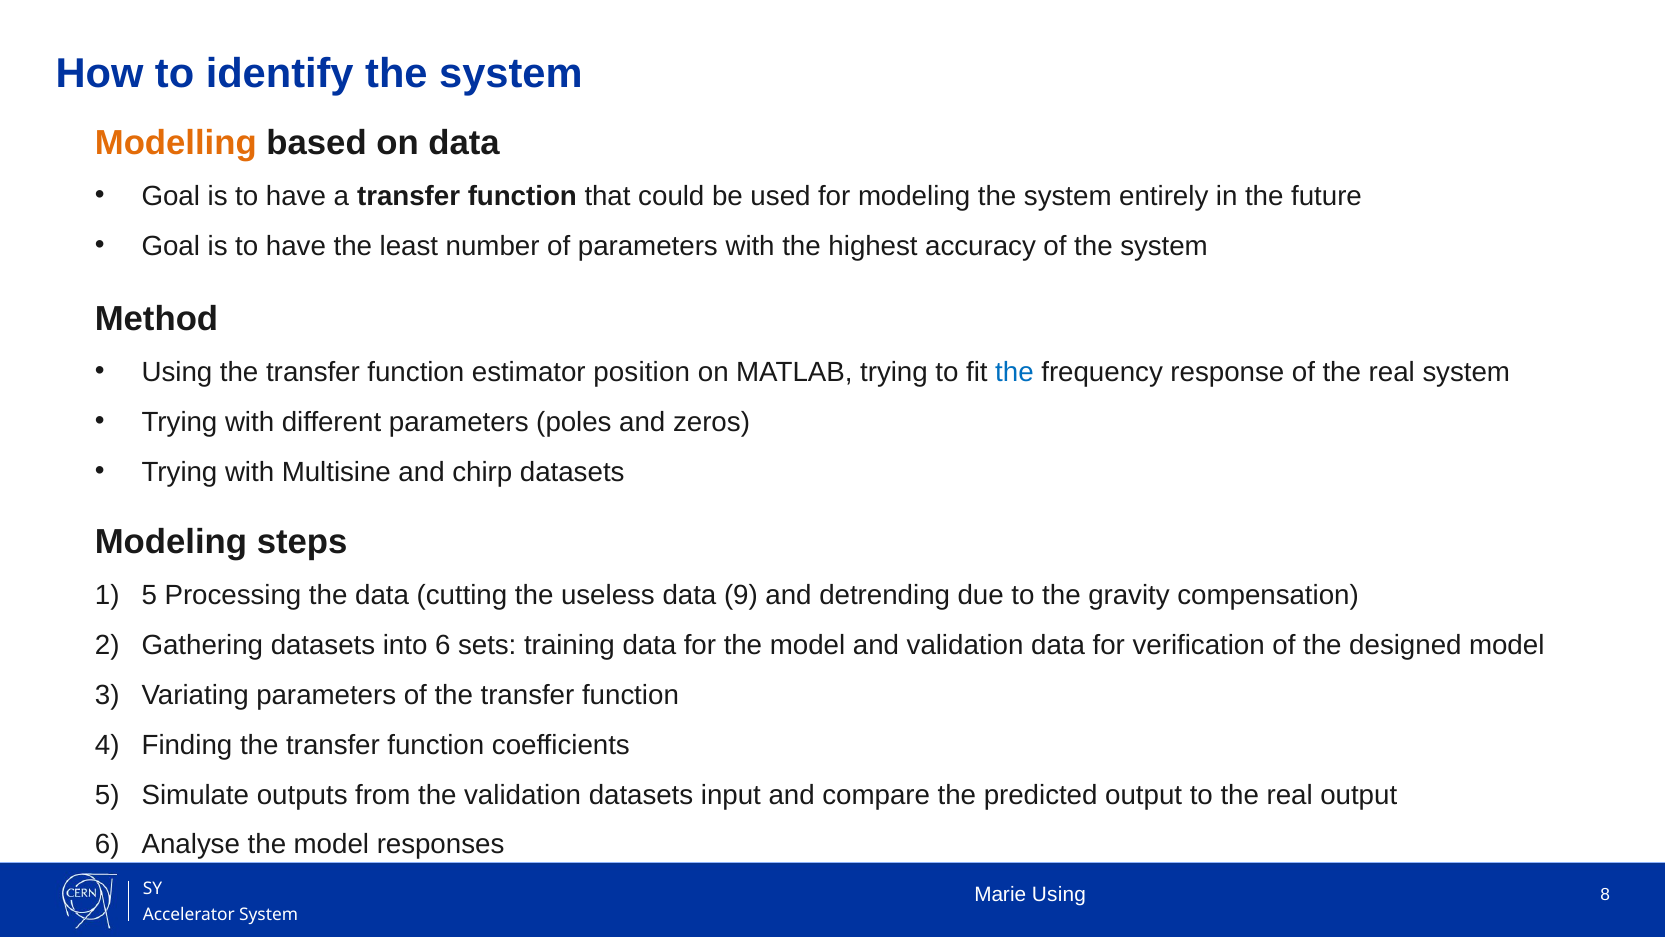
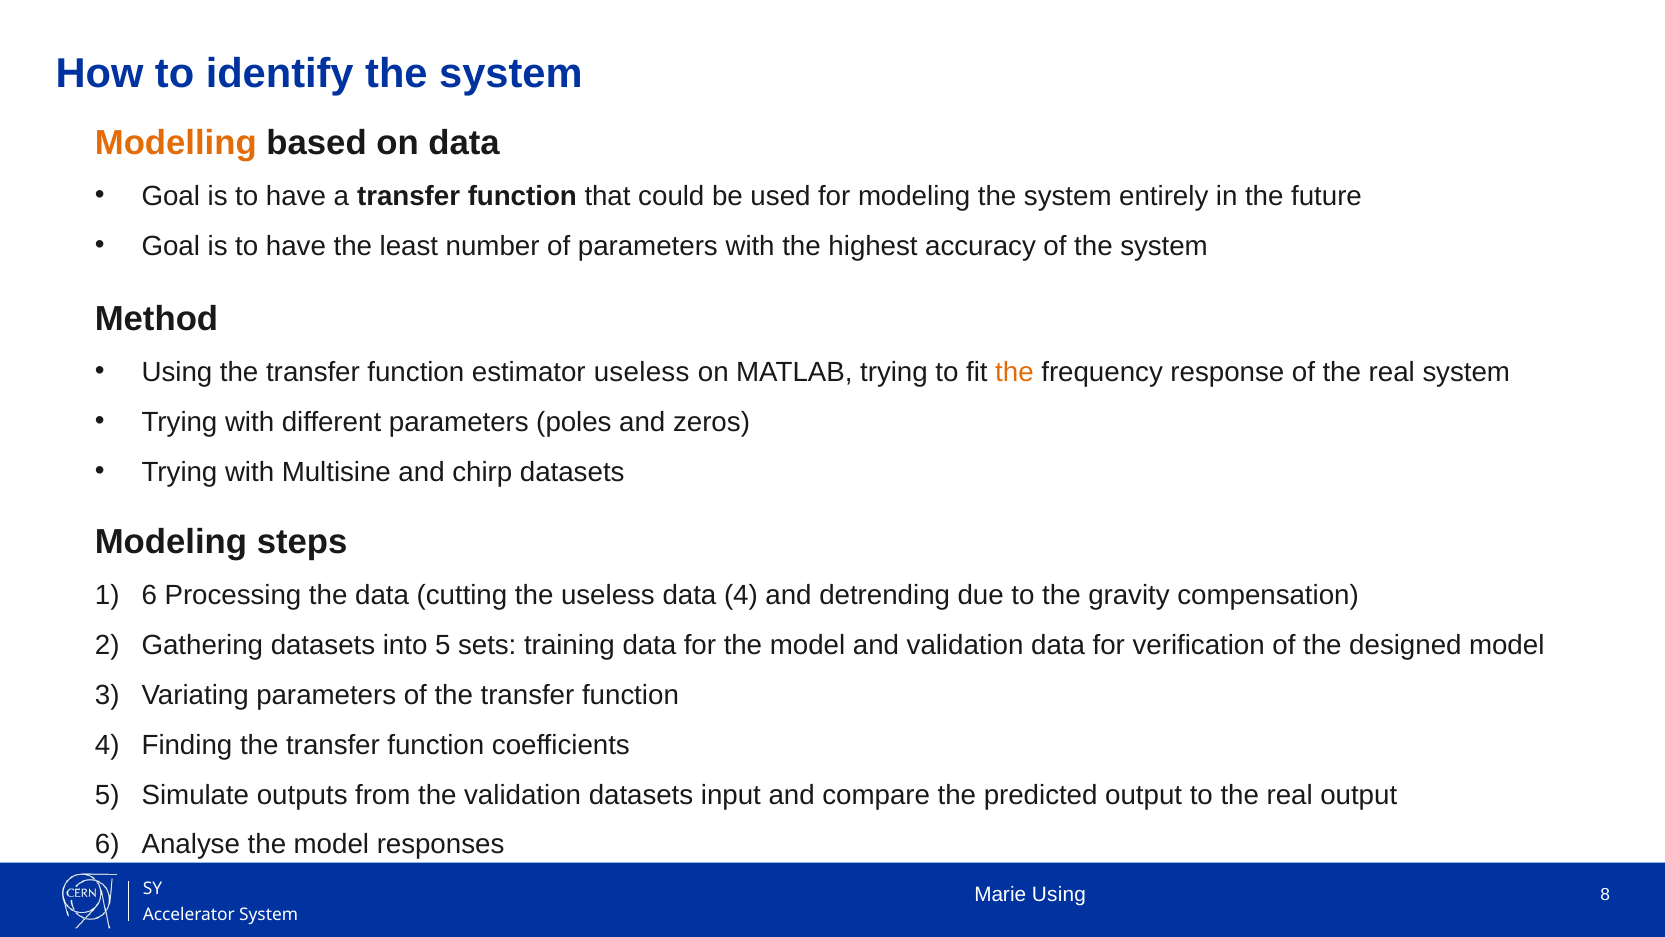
estimator position: position -> useless
the at (1014, 372) colour: blue -> orange
1 5: 5 -> 6
data 9: 9 -> 4
into 6: 6 -> 5
